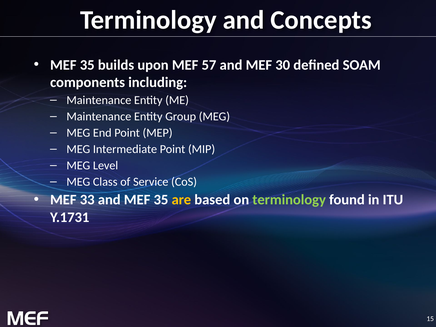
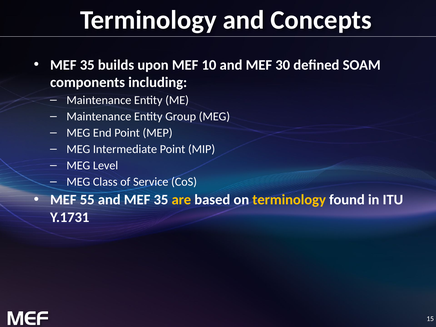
57: 57 -> 10
33: 33 -> 55
terminology at (289, 200) colour: light green -> yellow
